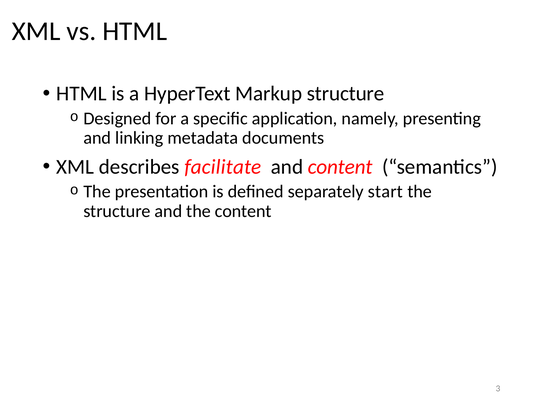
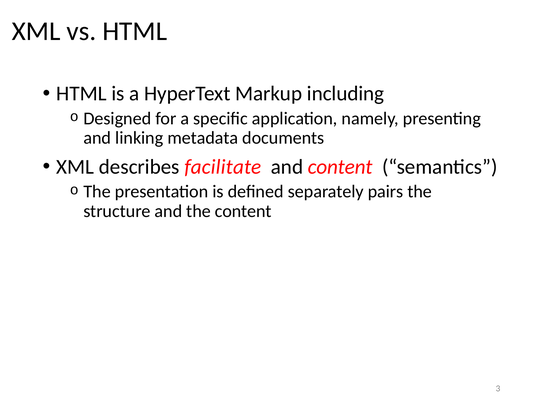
Markup structure: structure -> including
start: start -> pairs
